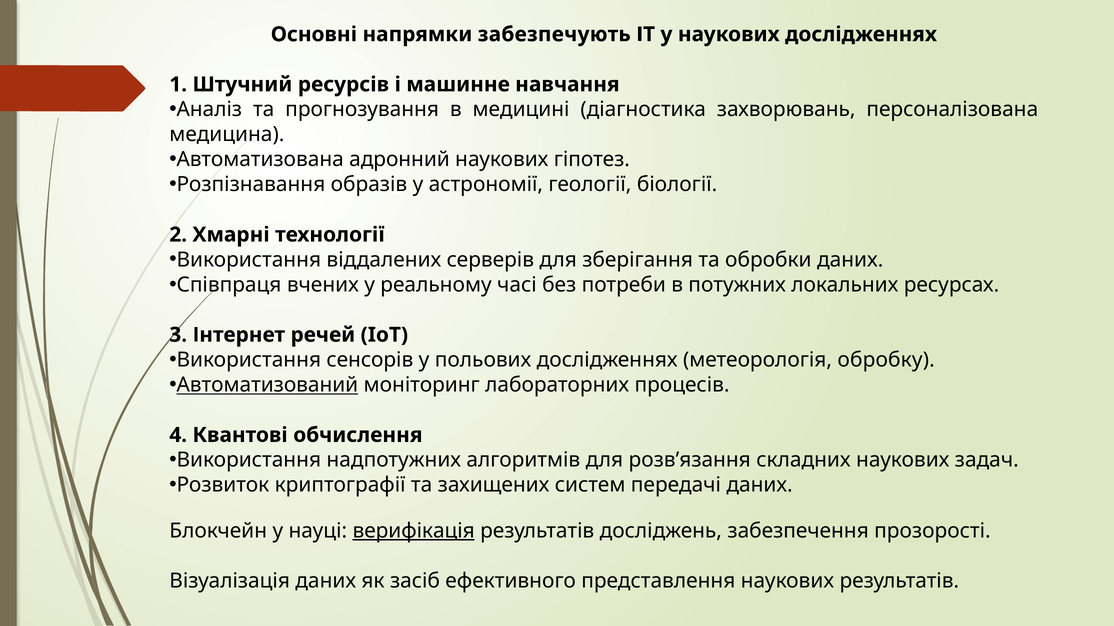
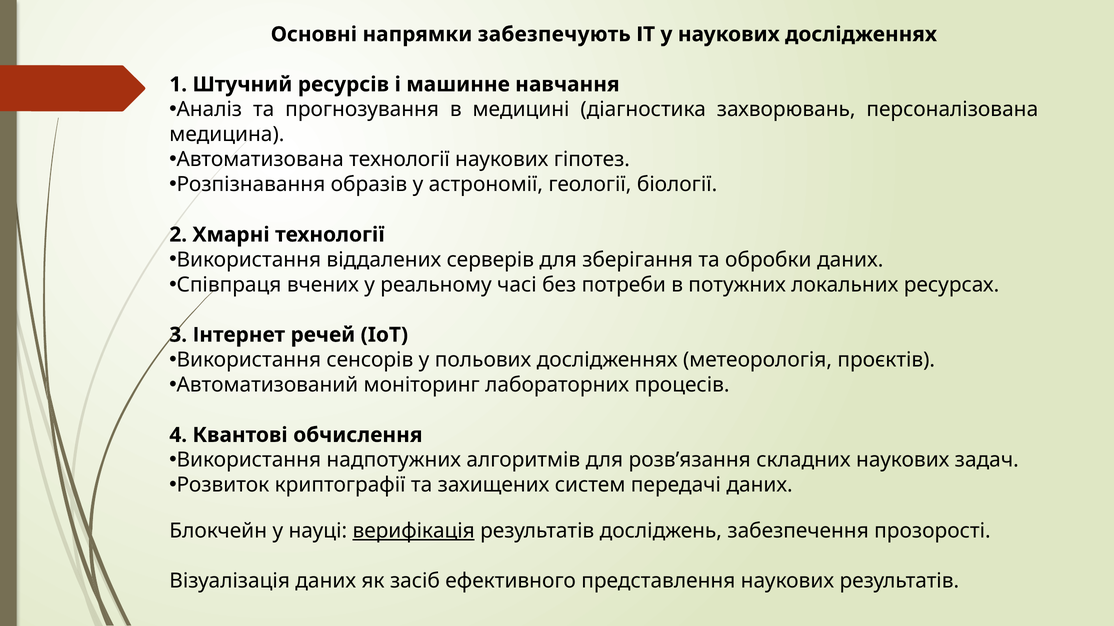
Автоматизована адронний: адронний -> технології
обробку: обробку -> проєктів
Автоматизований underline: present -> none
